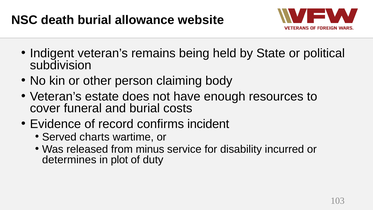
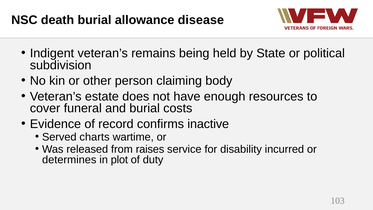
website: website -> disease
incident: incident -> inactive
minus: minus -> raises
